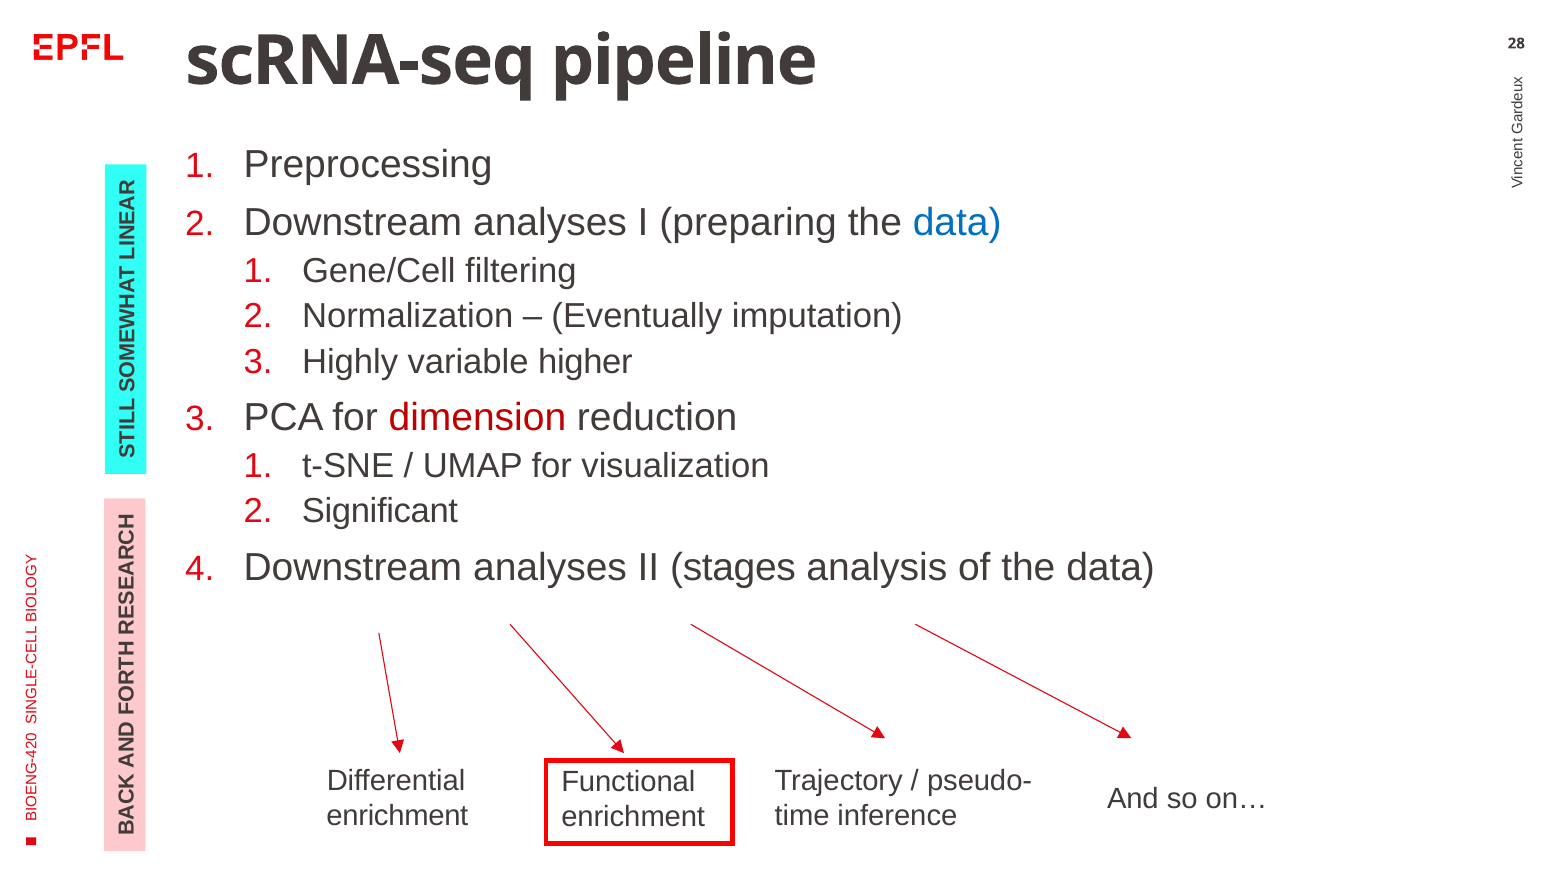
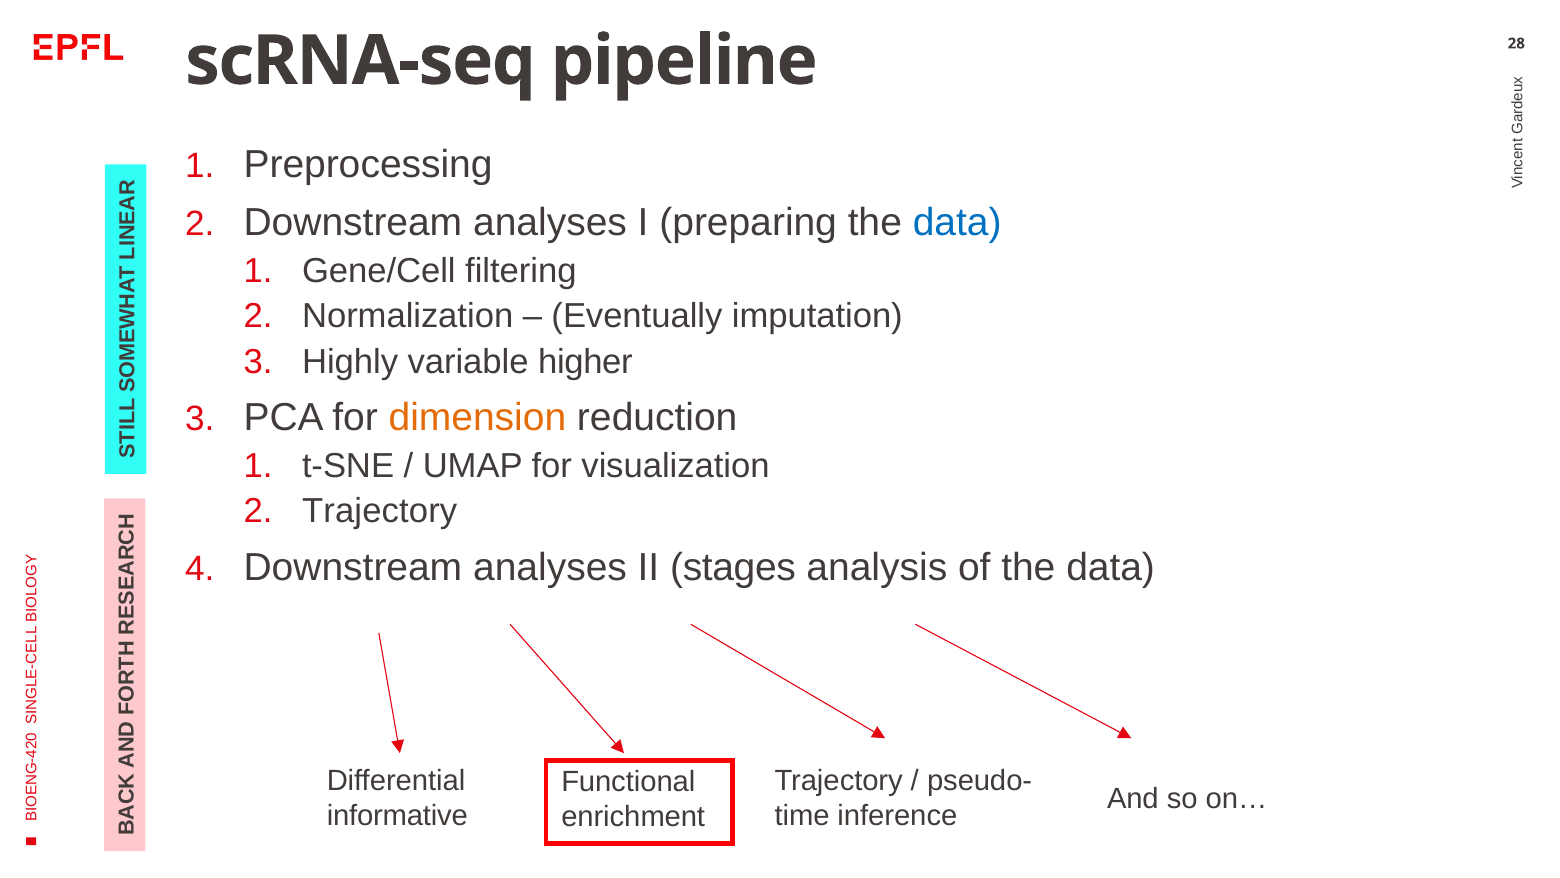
dimension colour: red -> orange
Significant at (380, 511): Significant -> Trajectory
enrichment at (397, 815): enrichment -> informative
